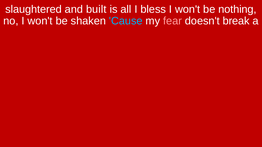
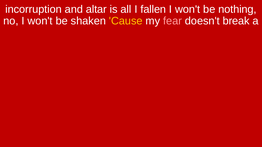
slaughtered: slaughtered -> incorruption
built: built -> altar
bless: bless -> fallen
Cause colour: light blue -> yellow
